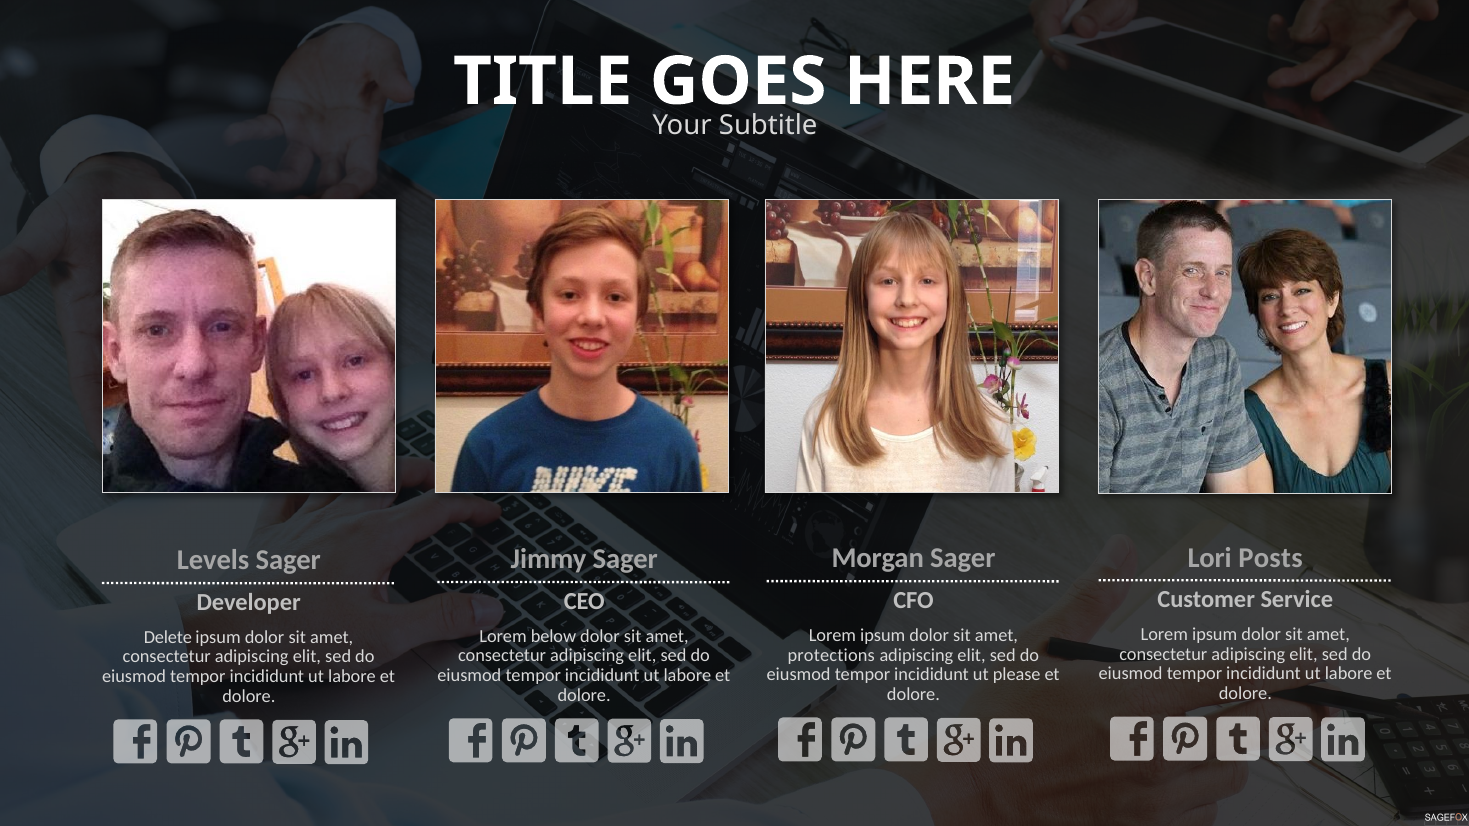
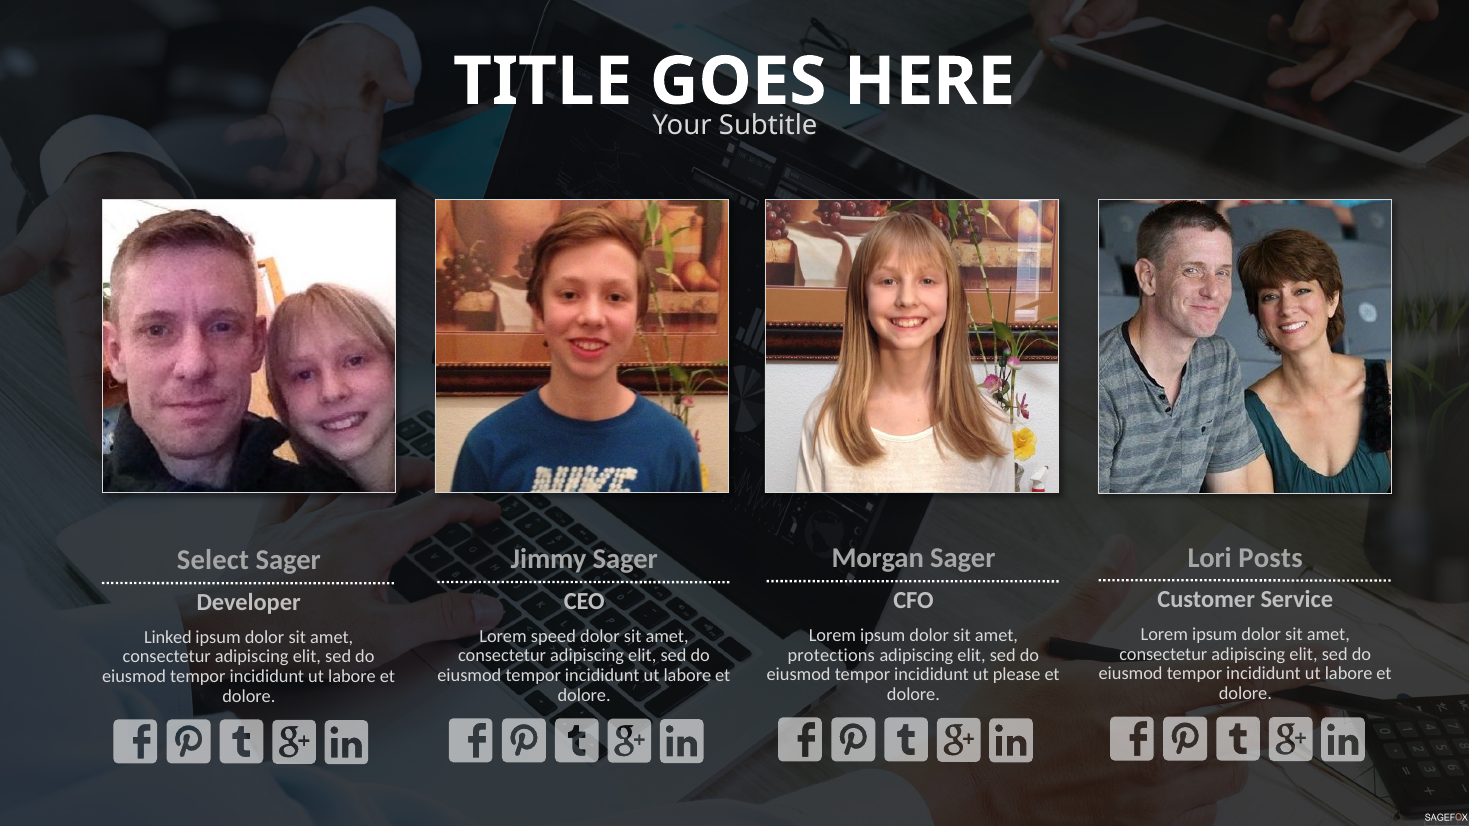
Levels: Levels -> Select
below: below -> speed
Delete: Delete -> Linked
